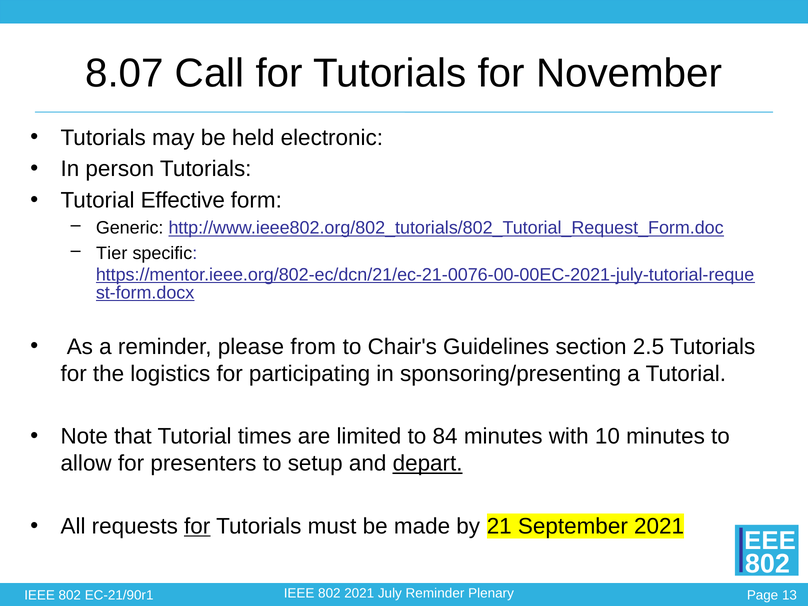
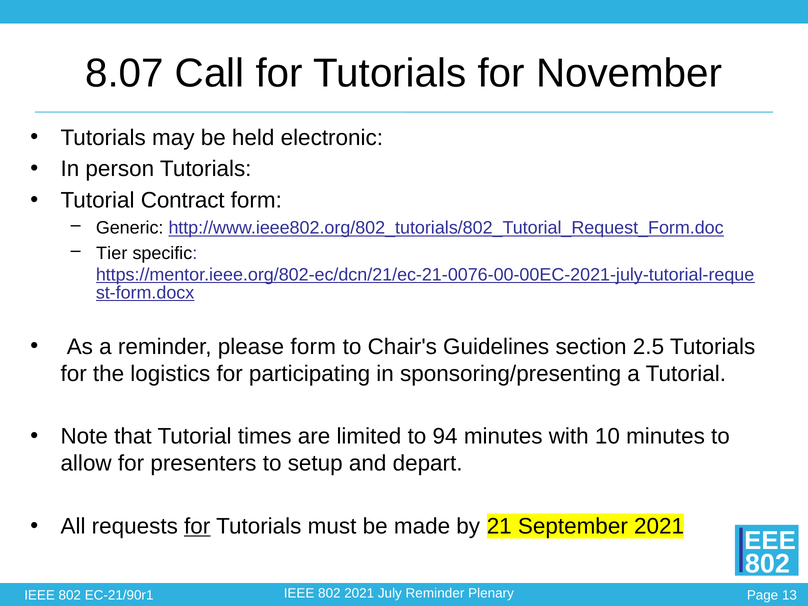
Effective: Effective -> Contract
please from: from -> form
84: 84 -> 94
depart underline: present -> none
